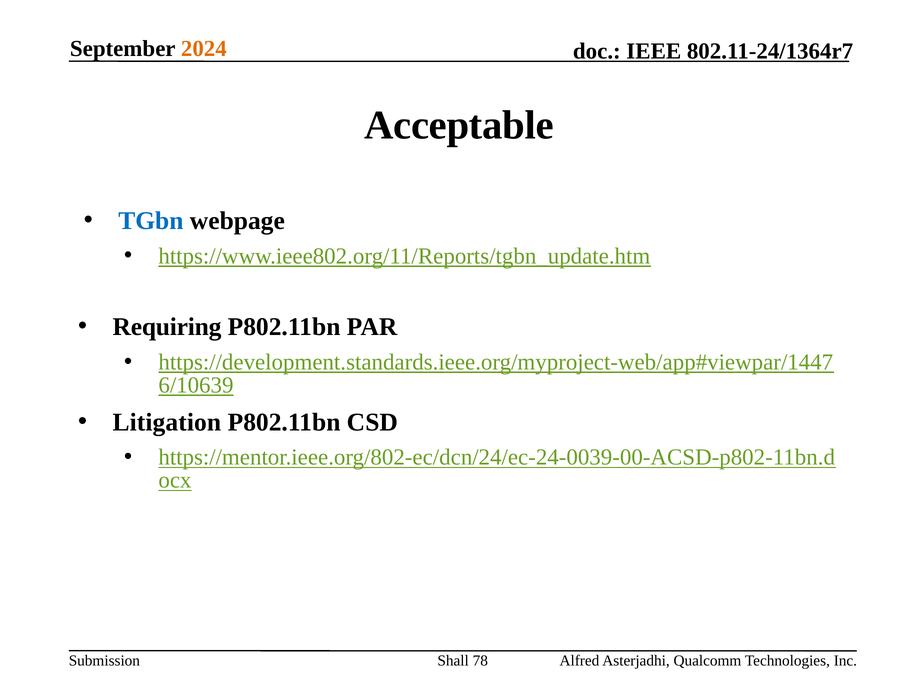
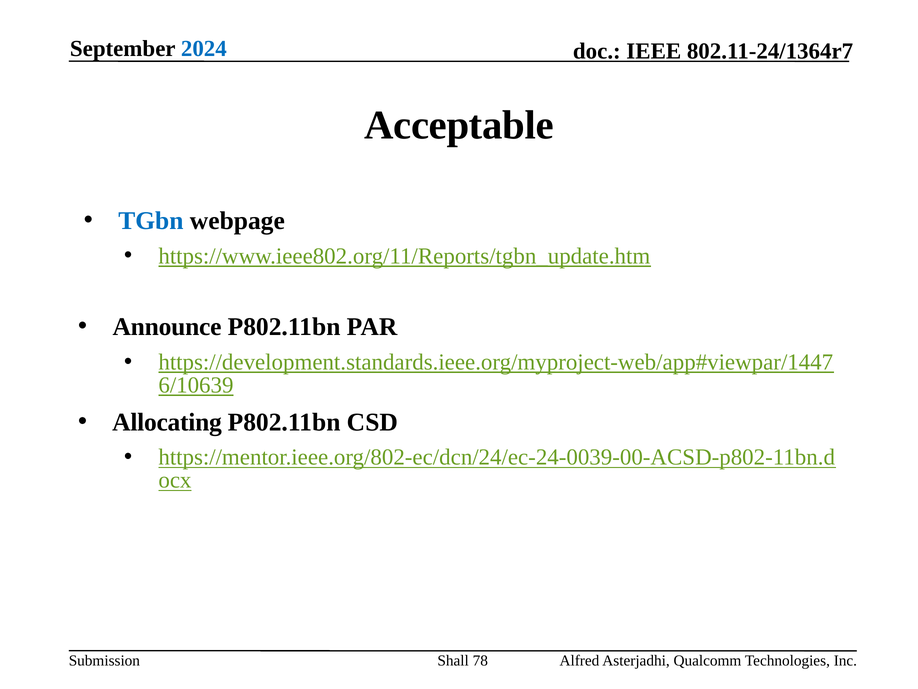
2024 colour: orange -> blue
Requiring: Requiring -> Announce
Litigation: Litigation -> Allocating
